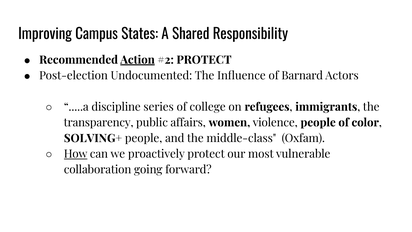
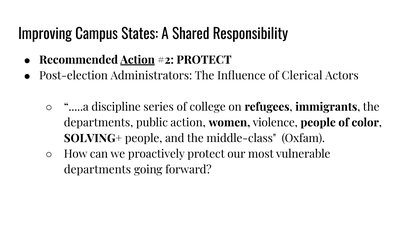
Undocumented: Undocumented -> Administrators
Barnard: Barnard -> Clerical
transparency at (99, 123): transparency -> departments
public affairs: affairs -> action
How underline: present -> none
collaboration at (98, 170): collaboration -> departments
